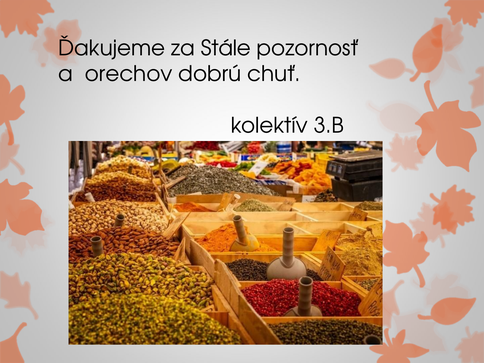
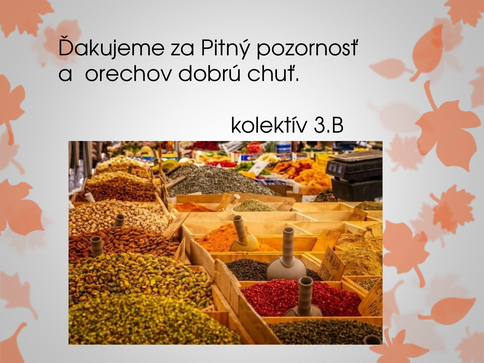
Stále: Stále -> Pitný
